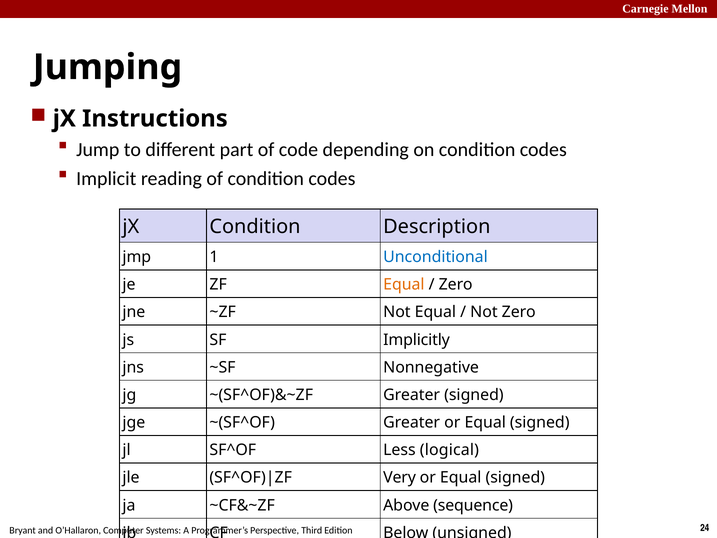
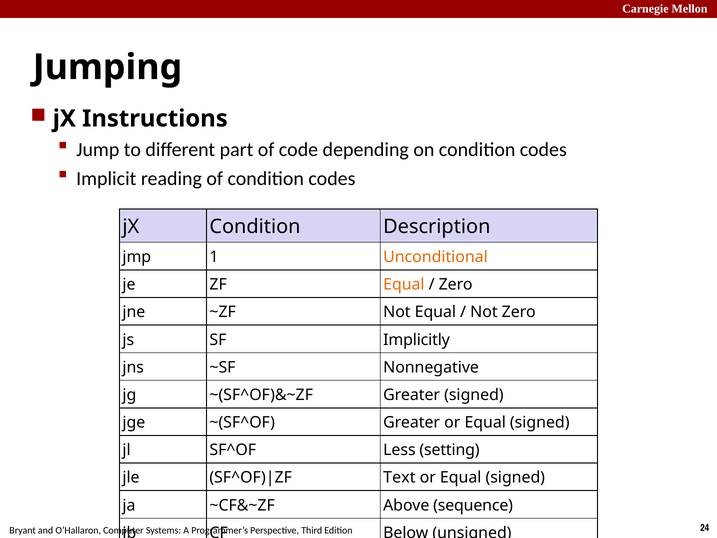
Unconditional colour: blue -> orange
logical: logical -> setting
Very: Very -> Text
